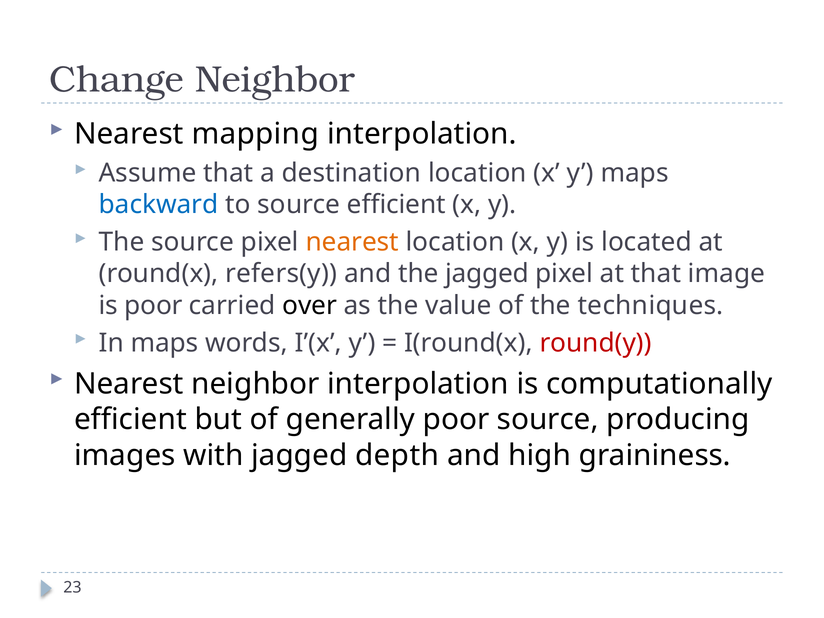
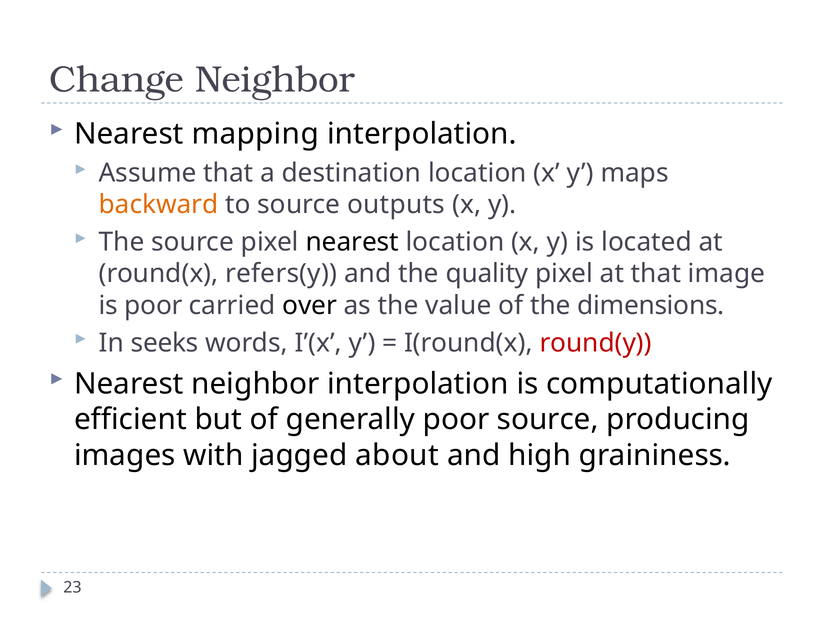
backward colour: blue -> orange
source efficient: efficient -> outputs
nearest at (352, 242) colour: orange -> black
the jagged: jagged -> quality
techniques: techniques -> dimensions
In maps: maps -> seeks
depth: depth -> about
